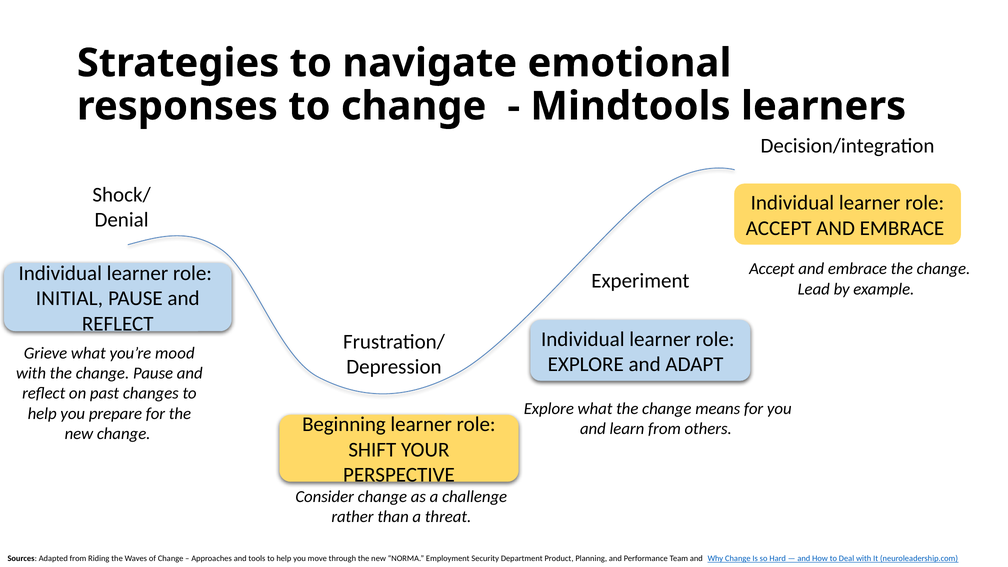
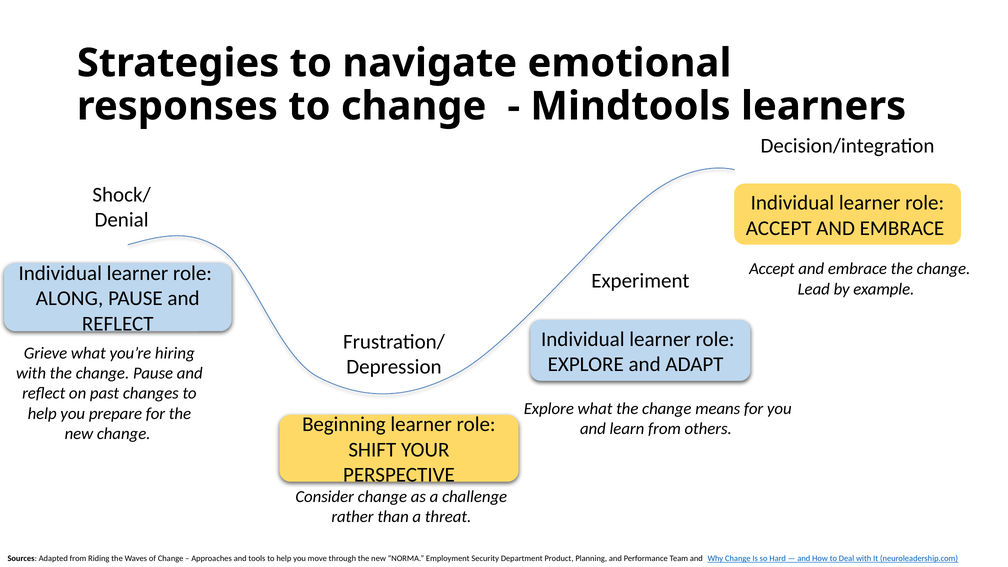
INITIAL: INITIAL -> ALONG
mood: mood -> hiring
